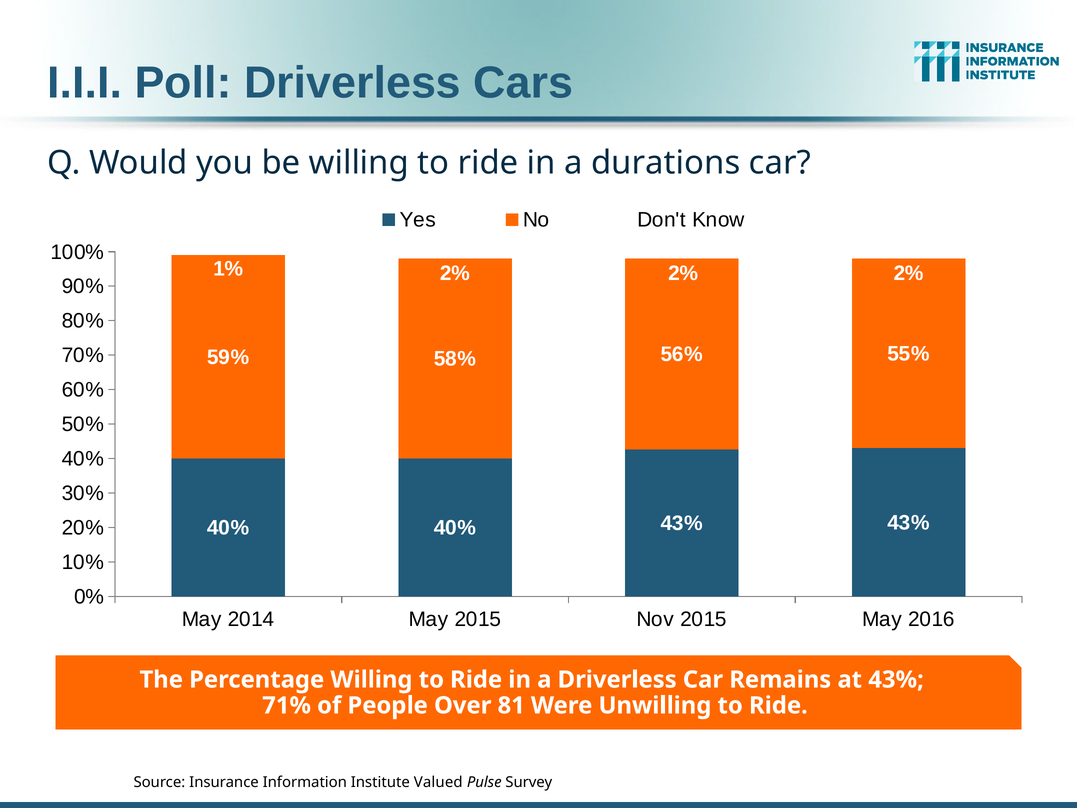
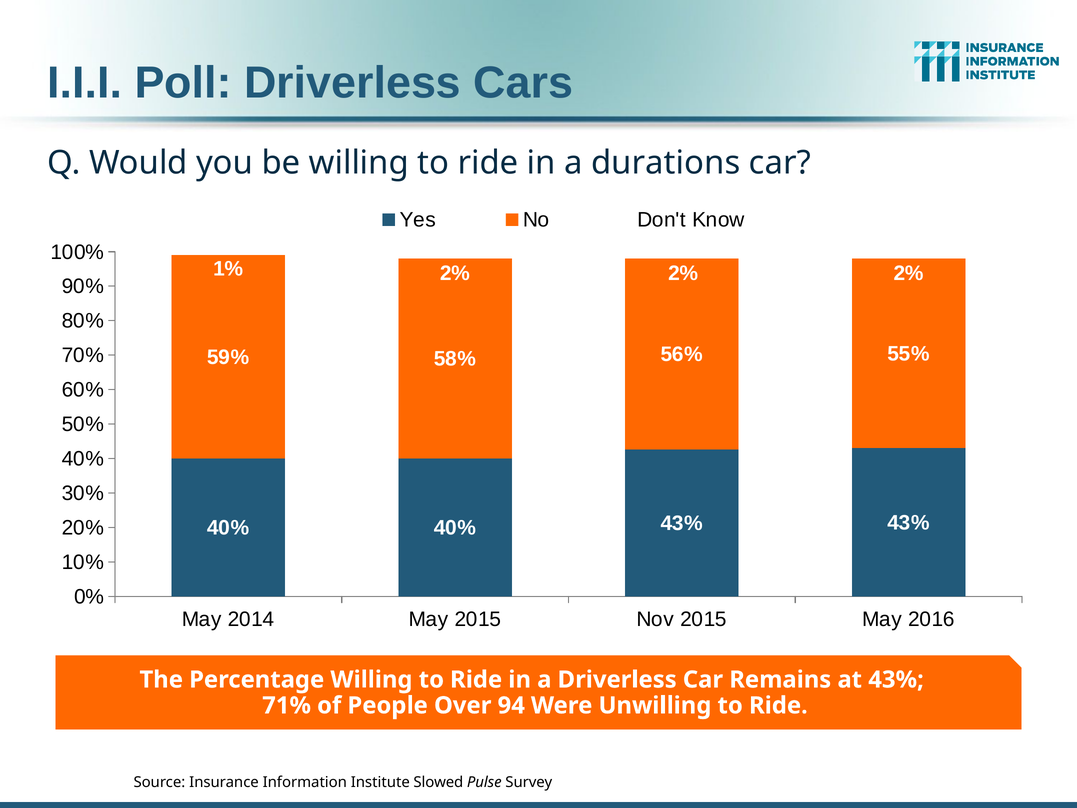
81: 81 -> 94
Valued: Valued -> Slowed
